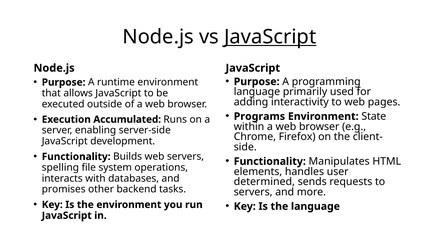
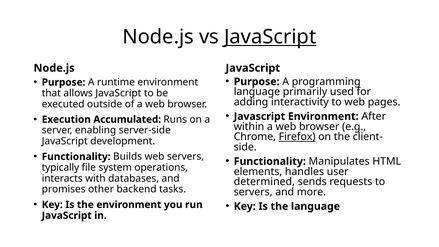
Programs at (259, 116): Programs -> Javascript
State: State -> After
Firefox underline: none -> present
spelling: spelling -> typically
